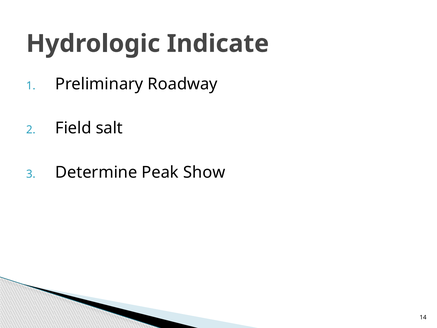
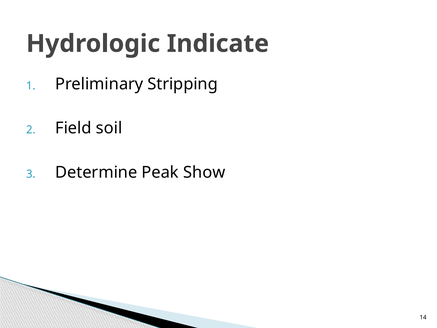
Roadway: Roadway -> Stripping
salt: salt -> soil
